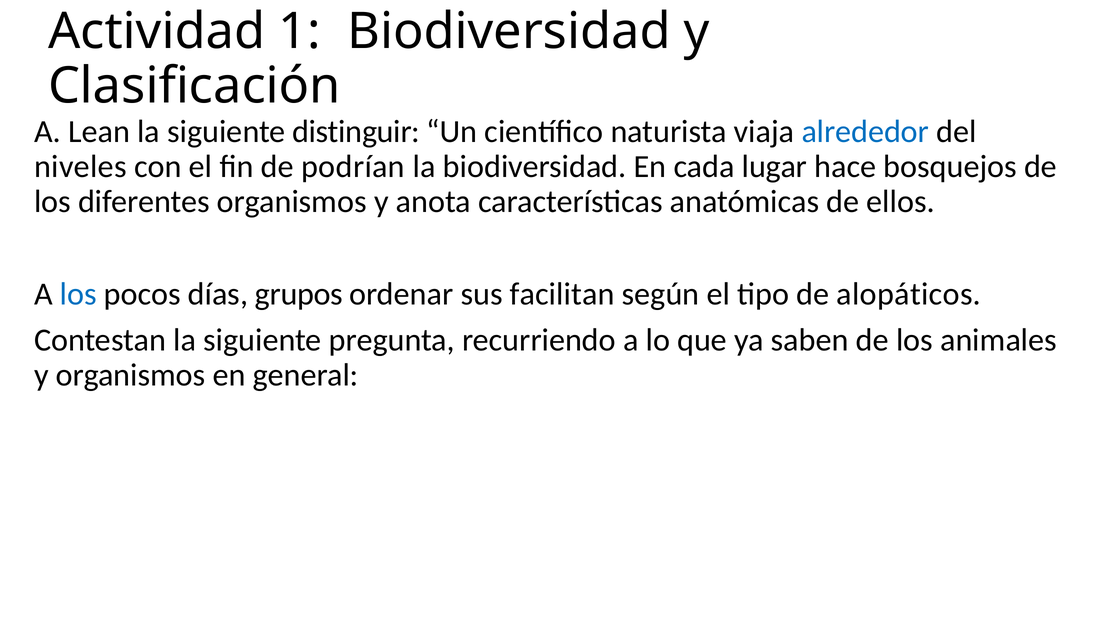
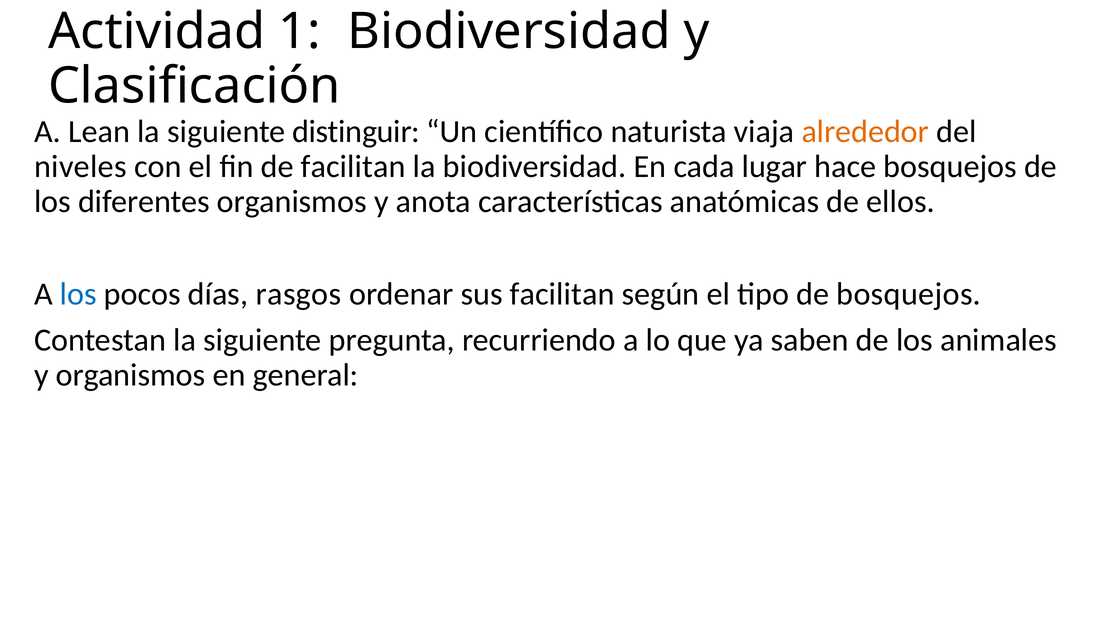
alrededor colour: blue -> orange
de podrían: podrían -> facilitan
grupos: grupos -> rasgos
de alopáticos: alopáticos -> bosquejos
